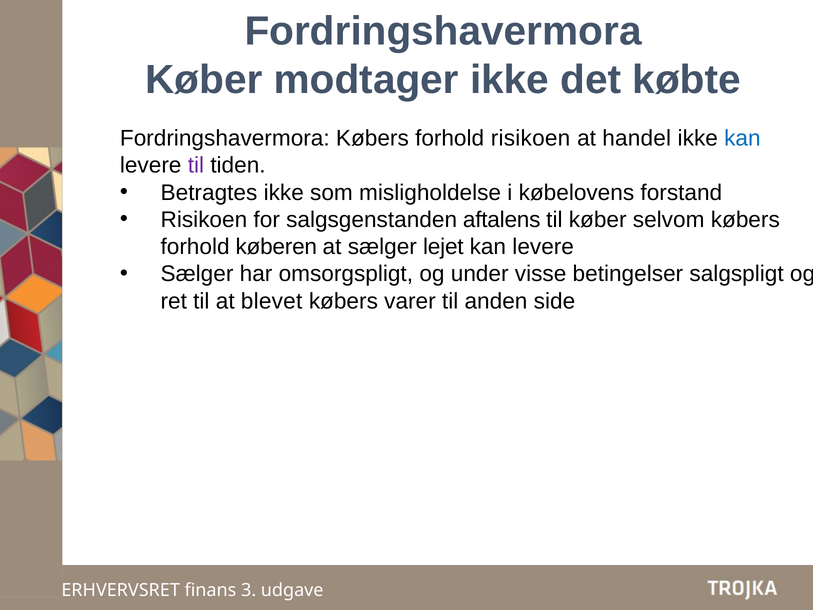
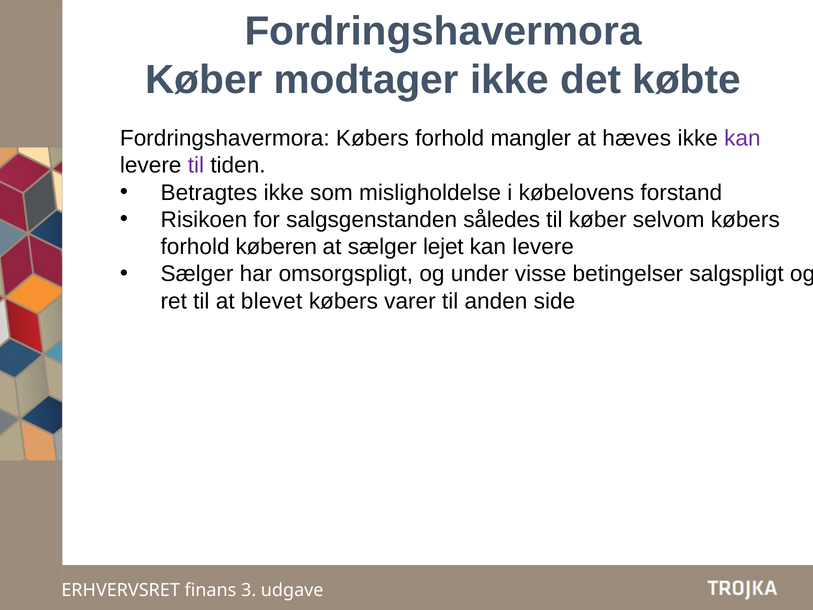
forhold risikoen: risikoen -> mangler
handel: handel -> hæves
kan at (742, 138) colour: blue -> purple
aftalens: aftalens -> således
